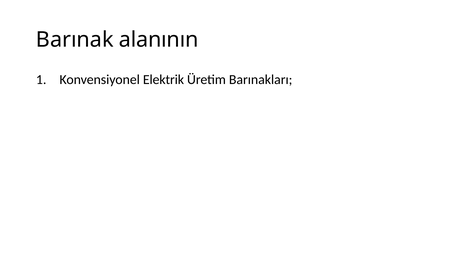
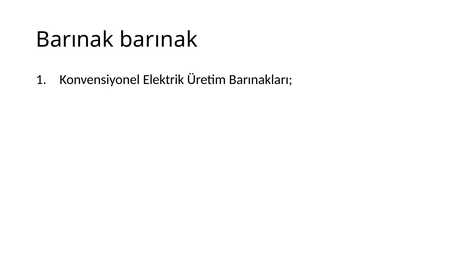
Barınak alanının: alanının -> barınak
